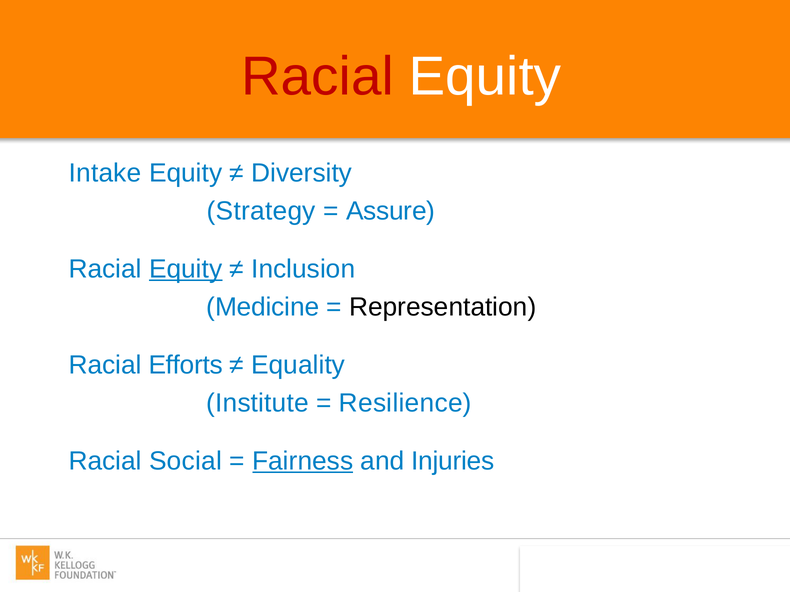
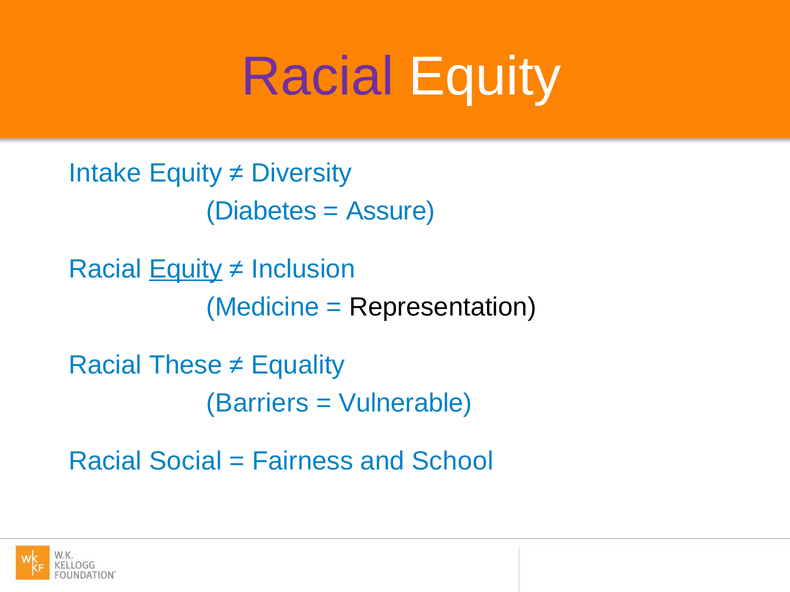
Racial at (318, 77) colour: red -> purple
Strategy: Strategy -> Diabetes
Efforts: Efforts -> These
Institute: Institute -> Barriers
Resilience: Resilience -> Vulnerable
Fairness underline: present -> none
Injuries: Injuries -> School
